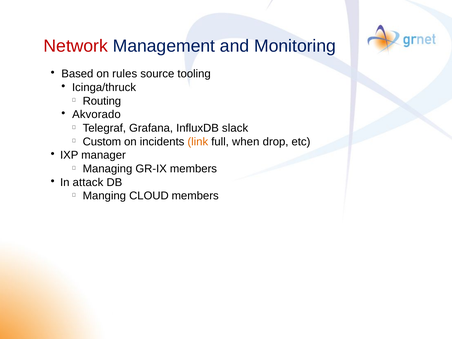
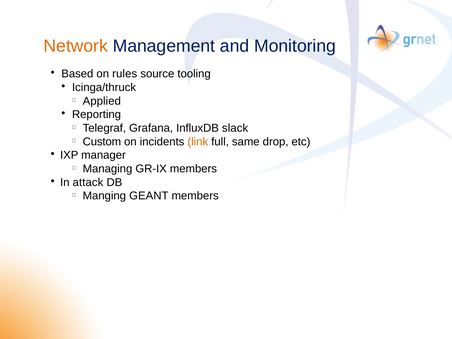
Network colour: red -> orange
Routing: Routing -> Applied
Akvorado: Akvorado -> Reporting
when: when -> same
CLOUD: CLOUD -> GEANT
